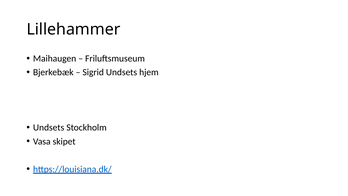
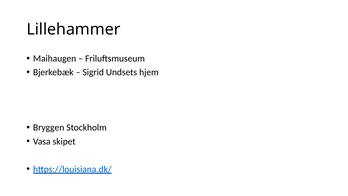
Undsets at (49, 127): Undsets -> Bryggen
